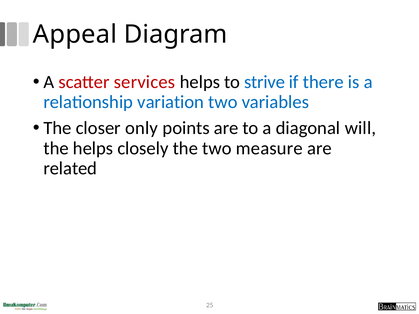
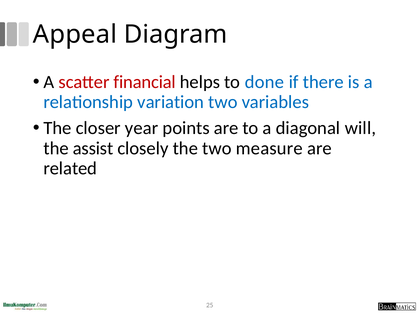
services: services -> financial
strive: strive -> done
only: only -> year
the helps: helps -> assist
